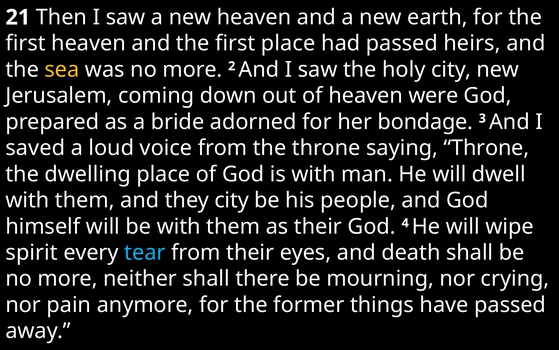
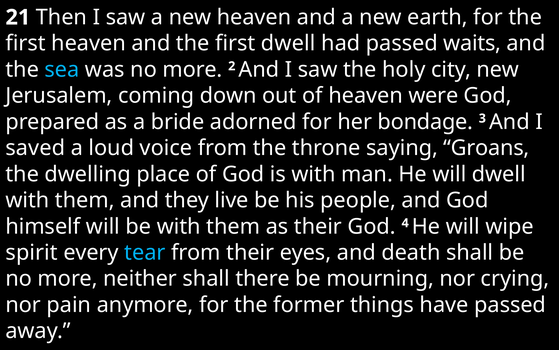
first place: place -> dwell
heirs: heirs -> waits
sea colour: yellow -> light blue
saying Throne: Throne -> Groans
they city: city -> live
